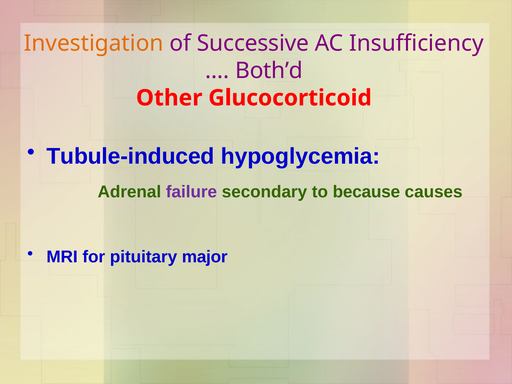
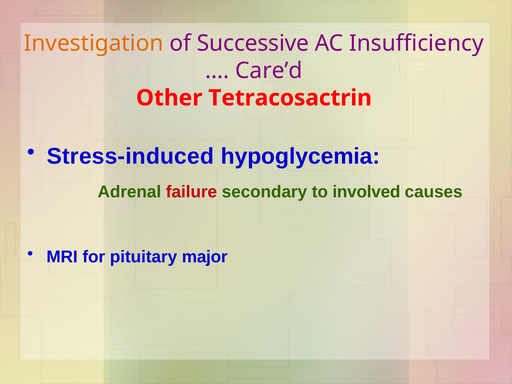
Both’d: Both’d -> Care’d
Glucocorticoid: Glucocorticoid -> Tetracosactrin
Tubule-induced: Tubule-induced -> Stress-induced
failure colour: purple -> red
because: because -> involved
